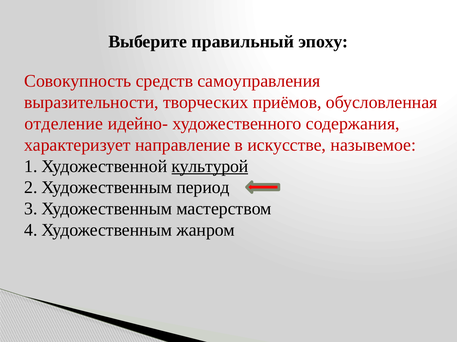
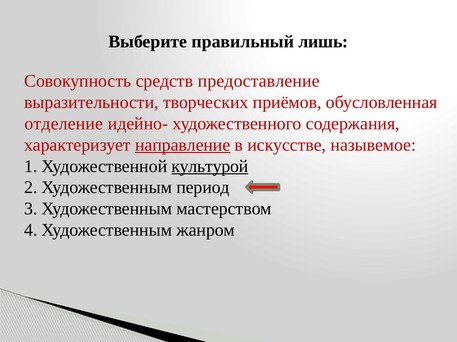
эпоху: эпоху -> лишь
самоуправления: самоуправления -> предоставление
направление underline: none -> present
